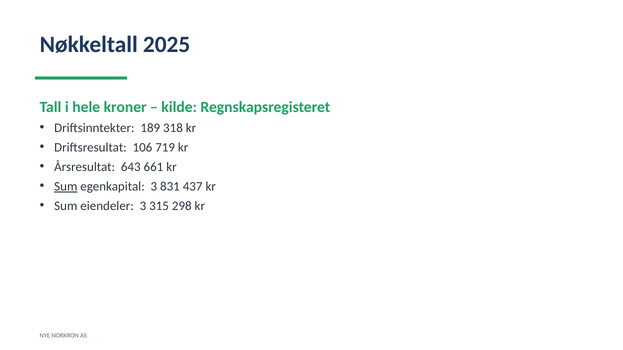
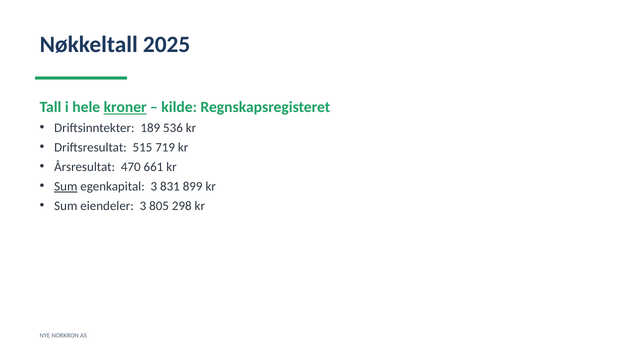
kroner underline: none -> present
318: 318 -> 536
106: 106 -> 515
643: 643 -> 470
437: 437 -> 899
315: 315 -> 805
